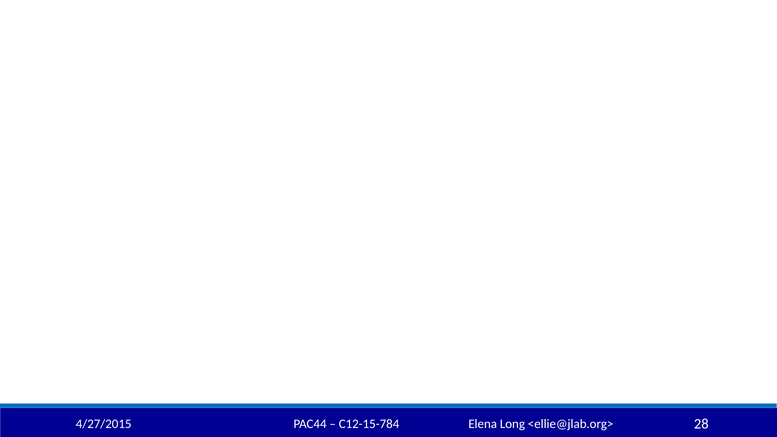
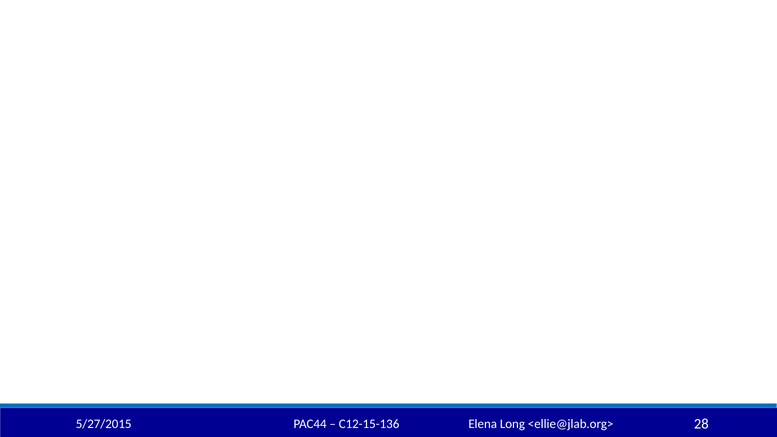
4/27/2015: 4/27/2015 -> 5/27/2015
C12-15-784: C12-15-784 -> C12-15-136
